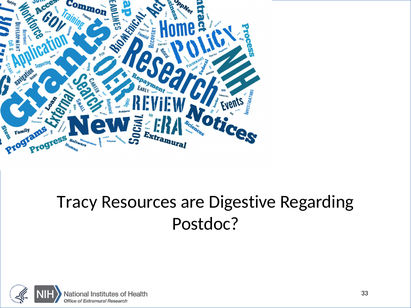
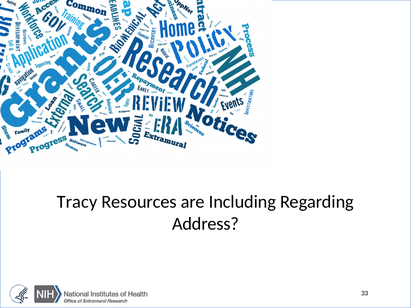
Digestive: Digestive -> Including
Postdoc: Postdoc -> Address
